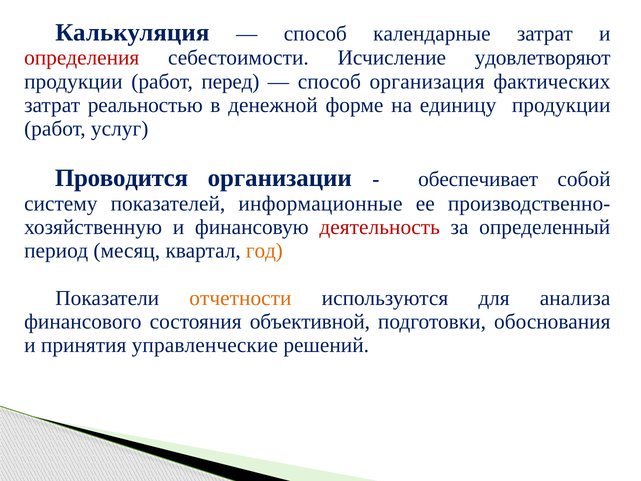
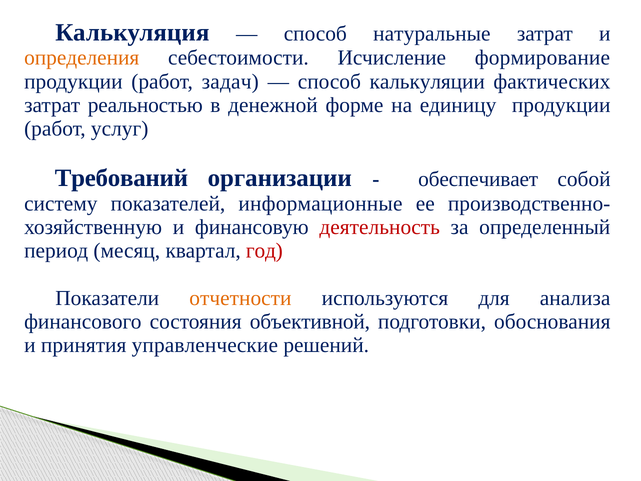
календарные: календарные -> натуральные
определения colour: red -> orange
удовлетворяют: удовлетворяют -> формирование
перед: перед -> задач
организация: организация -> калькуляции
Проводится: Проводится -> Требований
год colour: orange -> red
